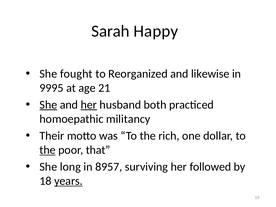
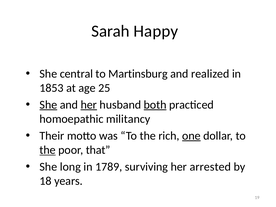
fought: fought -> central
Reorganized: Reorganized -> Martinsburg
likewise: likewise -> realized
9995: 9995 -> 1853
21: 21 -> 25
both underline: none -> present
one underline: none -> present
8957: 8957 -> 1789
followed: followed -> arrested
years underline: present -> none
